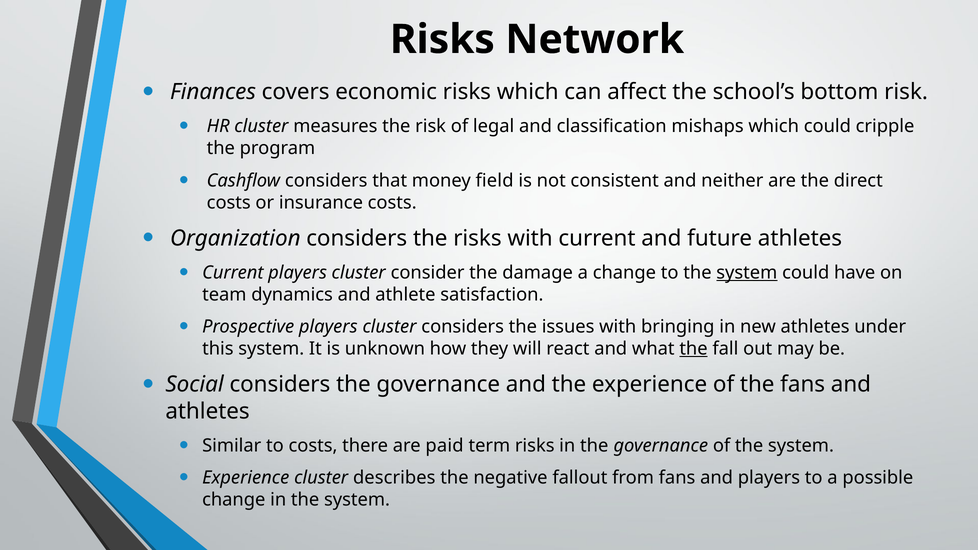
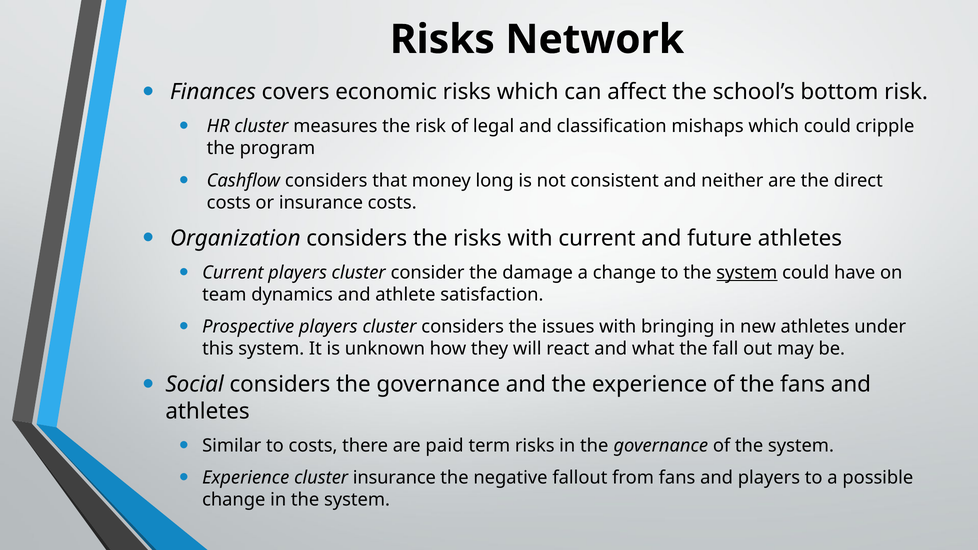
field: field -> long
the at (694, 349) underline: present -> none
cluster describes: describes -> insurance
